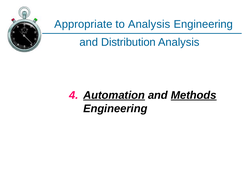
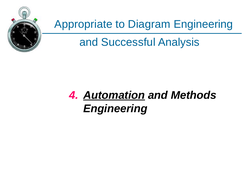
to Analysis: Analysis -> Diagram
Distribution: Distribution -> Successful
Methods underline: present -> none
